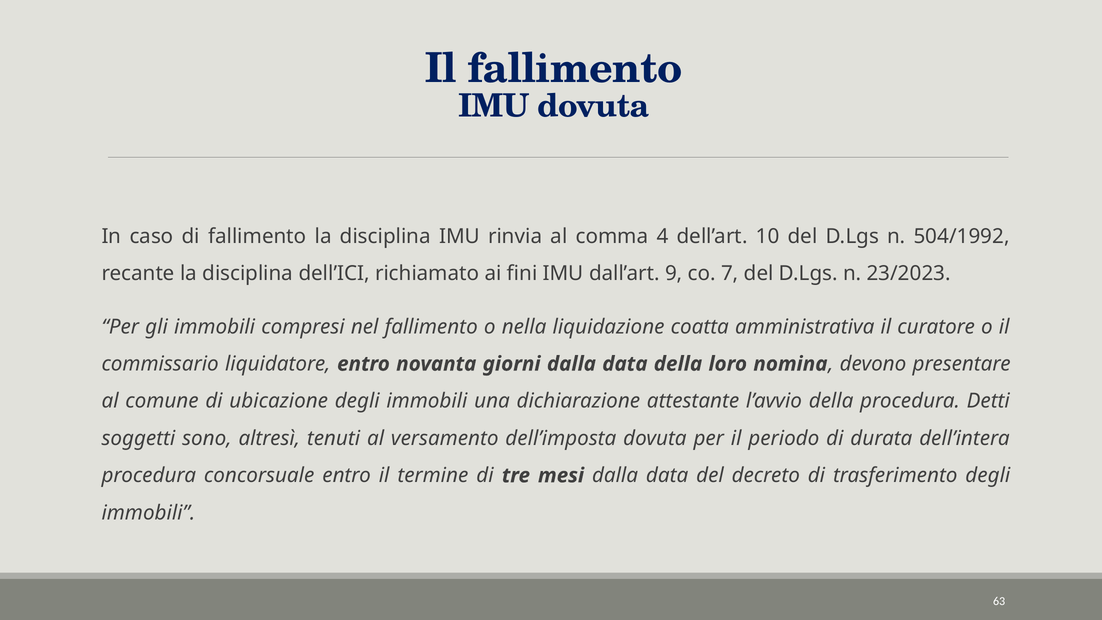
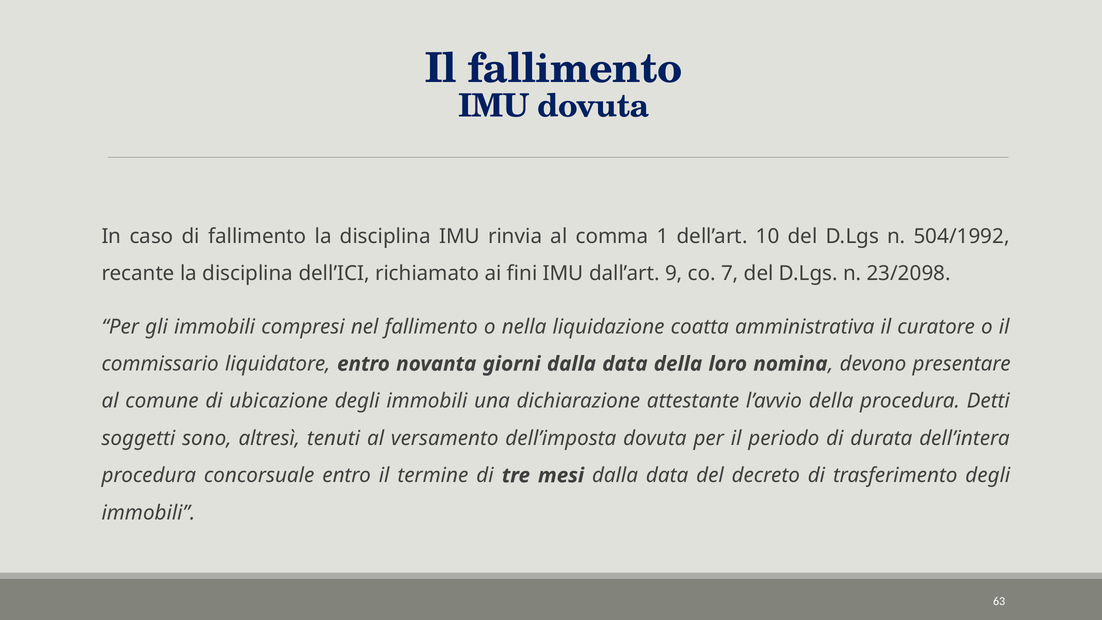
4: 4 -> 1
23/2023: 23/2023 -> 23/2098
